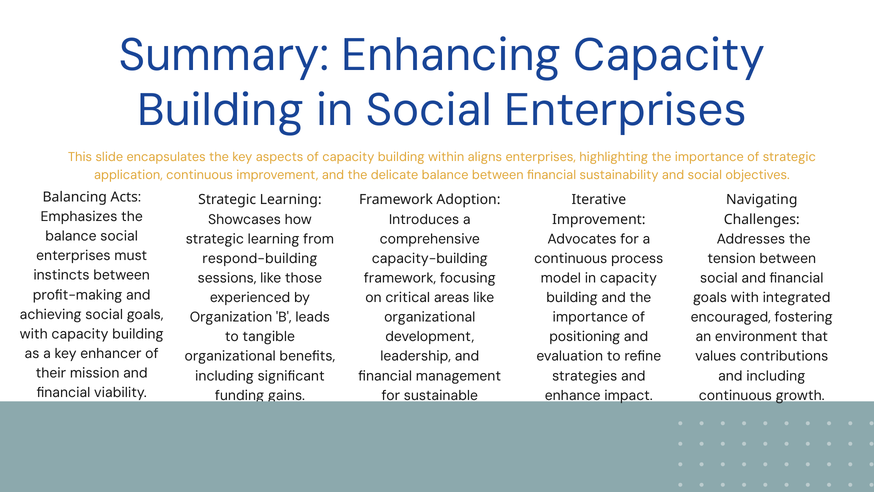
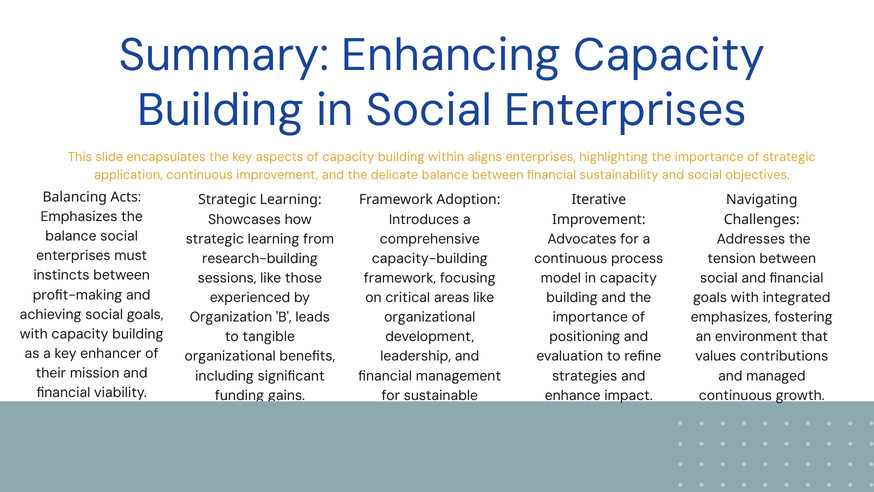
respond-building: respond-building -> research-building
encouraged at (731, 317): encouraged -> emphasizes
and including: including -> managed
